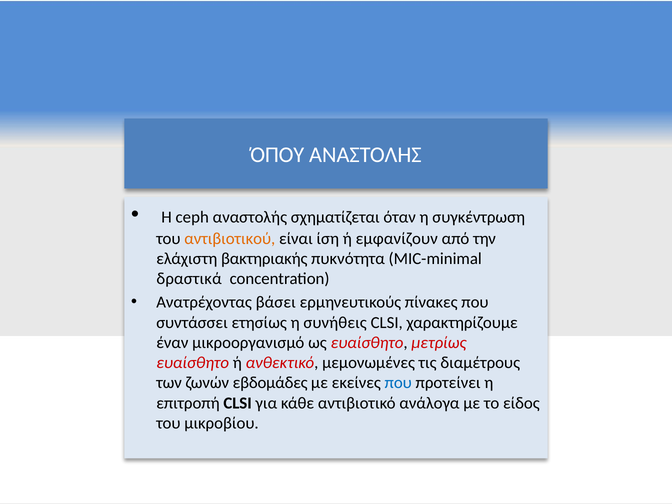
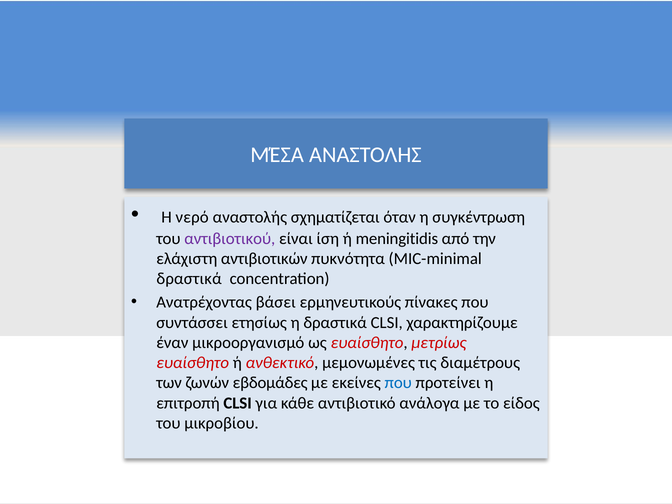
ΌΠΟΥ: ΌΠΟΥ -> ΜΈΣΑ
ceph: ceph -> νερό
αντιβιοτικού colour: orange -> purple
εμφανίζουν: εμφανίζουν -> meningitidis
βακτηριακής: βακτηριακής -> αντιβιοτικών
η συνήθεις: συνήθεις -> δραστικά
